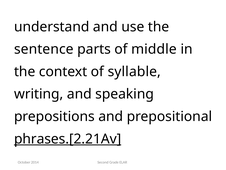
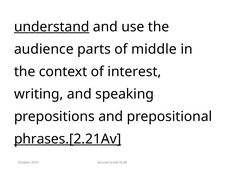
understand underline: none -> present
sentence: sentence -> audience
syllable: syllable -> interest
